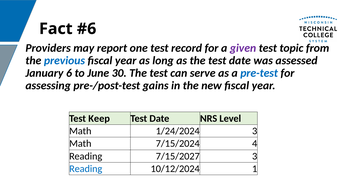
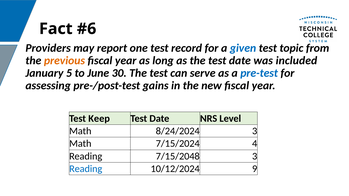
given colour: purple -> blue
previous colour: blue -> orange
assessed: assessed -> included
6: 6 -> 5
1/24/2024: 1/24/2024 -> 8/24/2024
7/15/2027: 7/15/2027 -> 7/15/2048
1: 1 -> 9
